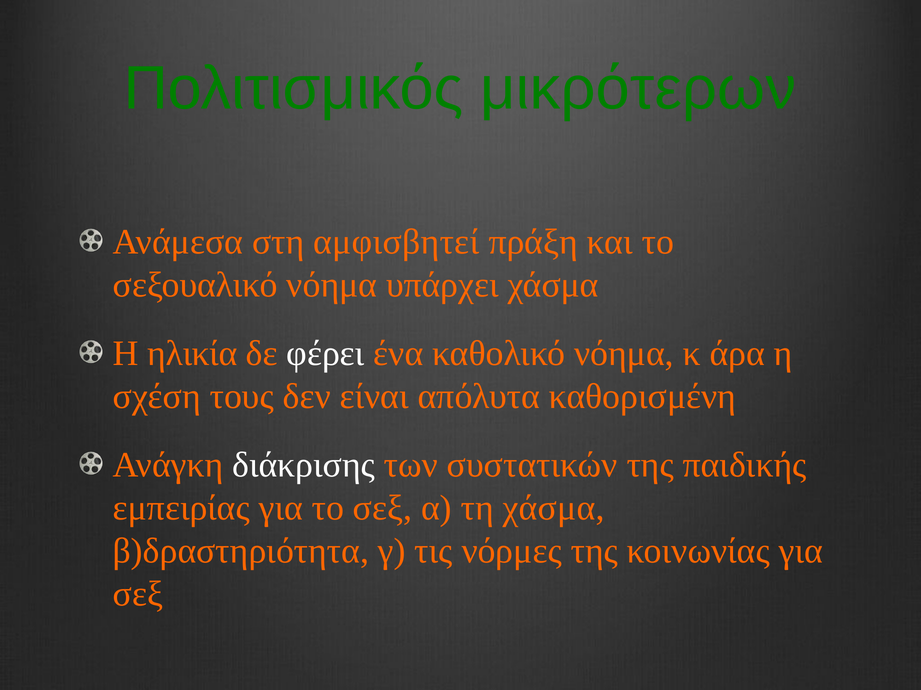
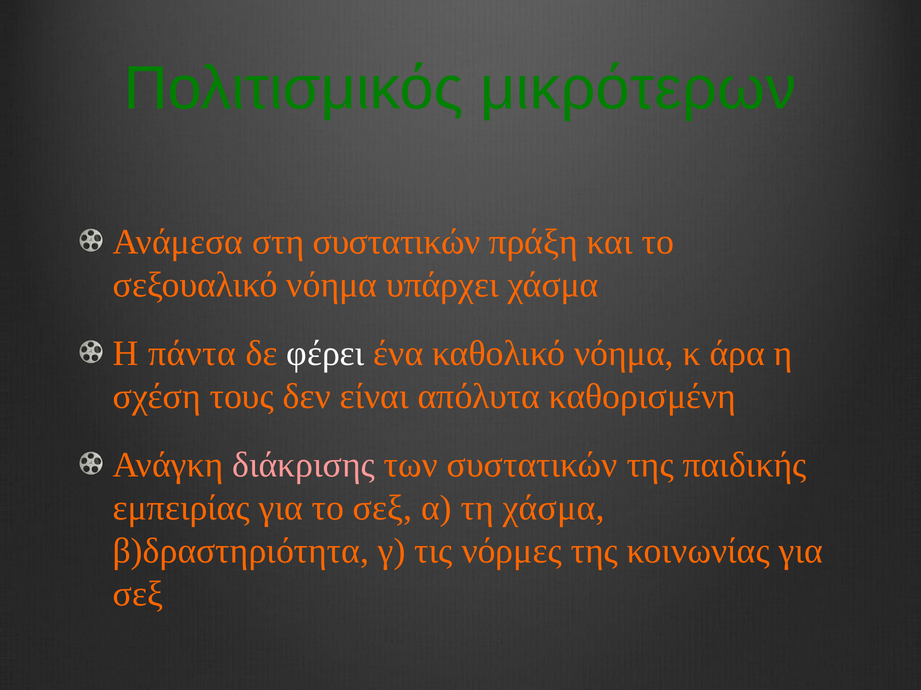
στη αμφισβητεί: αμφισβητεί -> συστατικών
ηλικία: ηλικία -> πάντα
διάκρισης colour: white -> pink
